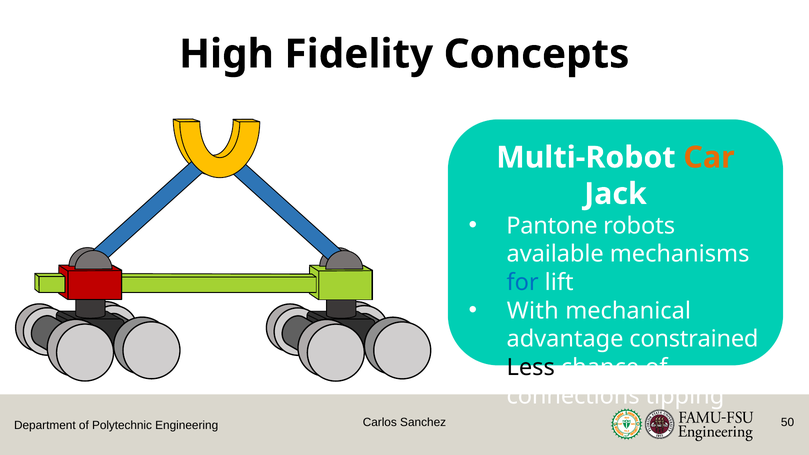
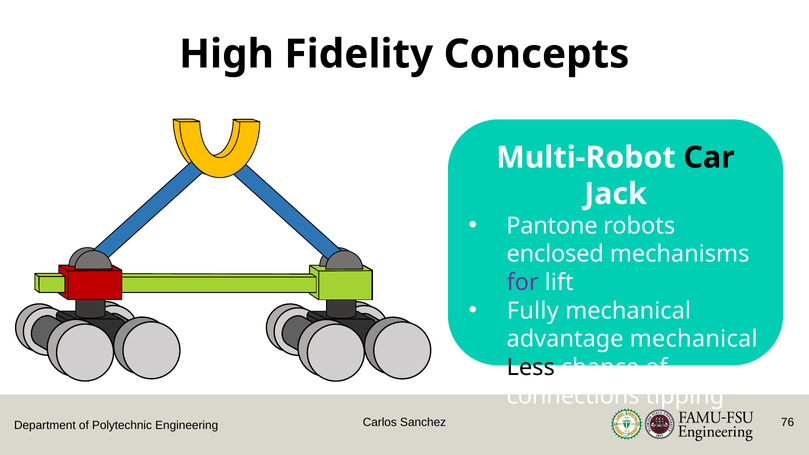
Car colour: orange -> black
available: available -> enclosed
for colour: blue -> purple
With: With -> Fully
advantage constrained: constrained -> mechanical
50: 50 -> 76
